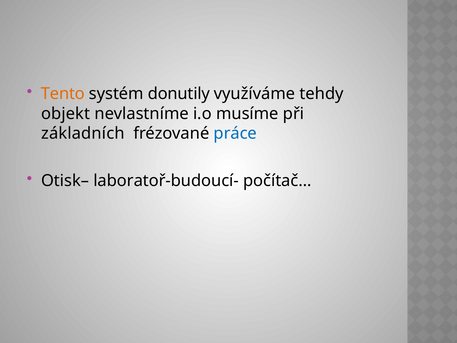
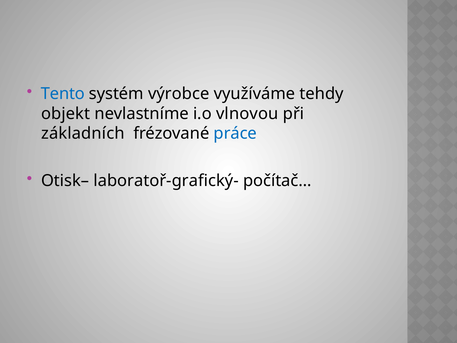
Tento colour: orange -> blue
donutily: donutily -> výrobce
musíme: musíme -> vlnovou
laboratoř-budoucí-: laboratoř-budoucí- -> laboratoř-grafický-
